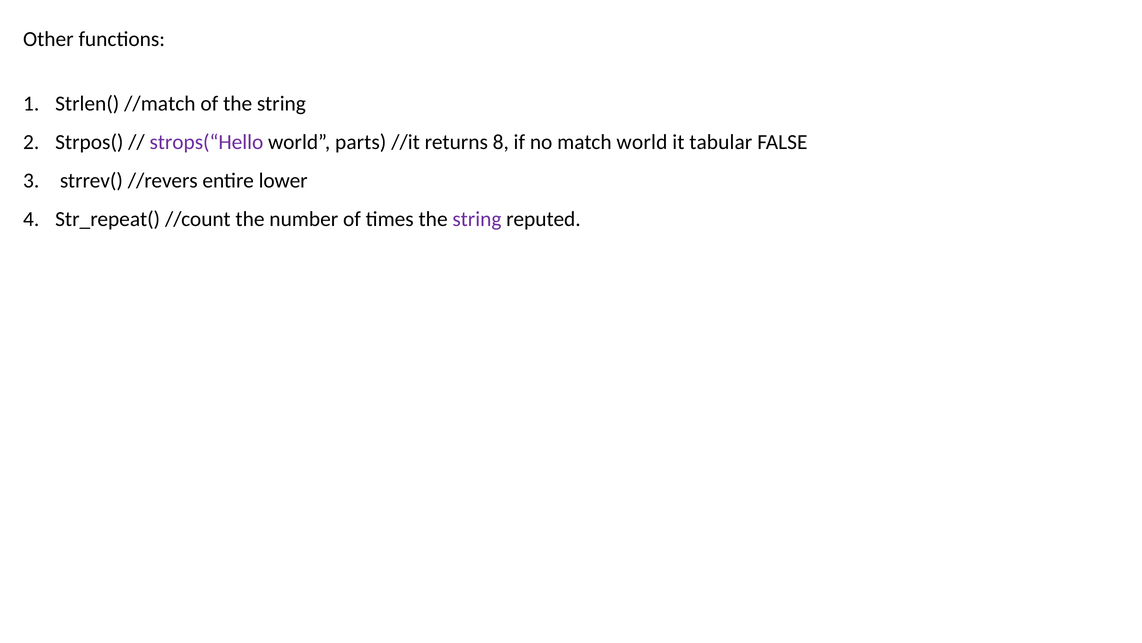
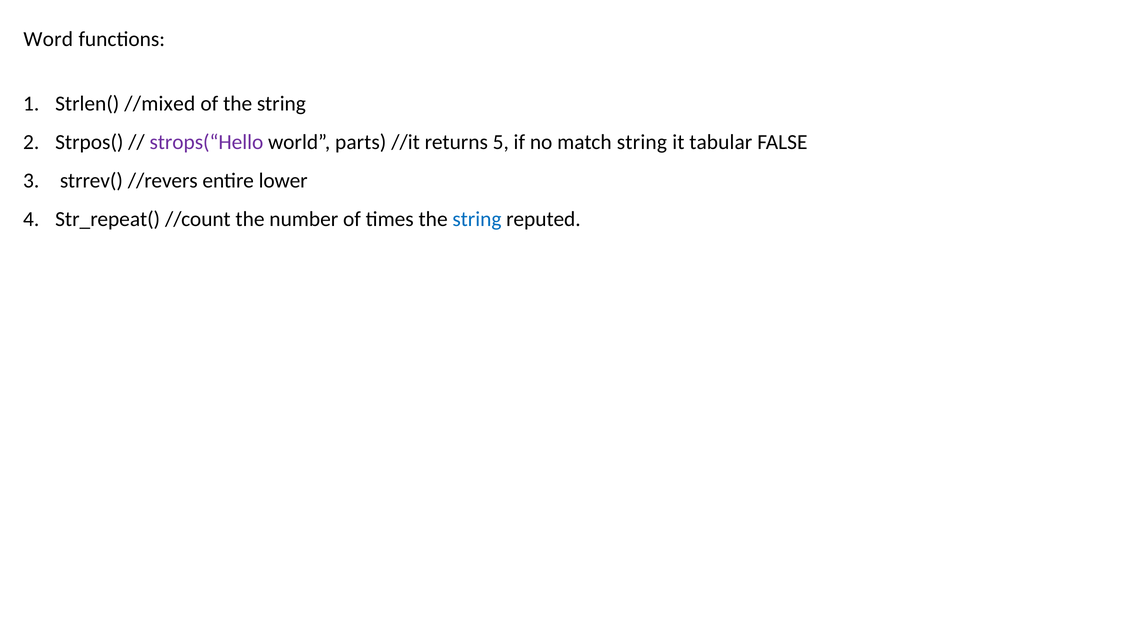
Other: Other -> Word
//match: //match -> //mixed
8: 8 -> 5
match world: world -> string
string at (477, 219) colour: purple -> blue
